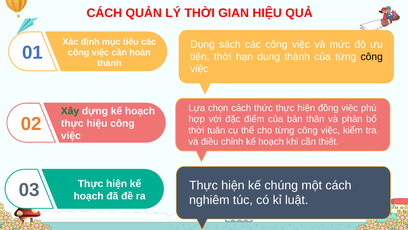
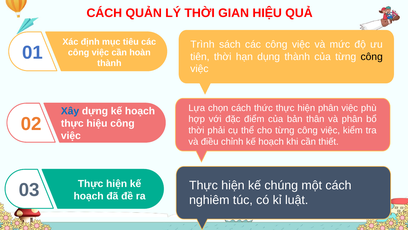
Dụng at (203, 44): Dụng -> Trình
hiện đồng: đồng -> phân
Xây colour: green -> blue
tuân: tuân -> phải
